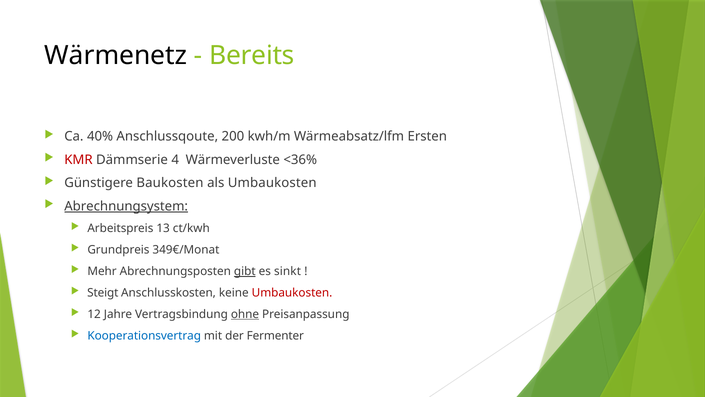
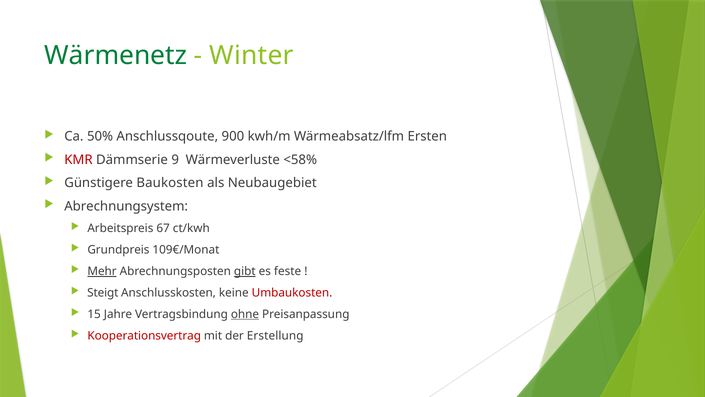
Wärmenetz colour: black -> green
Bereits: Bereits -> Winter
40%: 40% -> 50%
200: 200 -> 900
4: 4 -> 9
<36%: <36% -> <58%
als Umbaukosten: Umbaukosten -> Neubaugebiet
Abrechnungsystem underline: present -> none
13: 13 -> 67
349€/Monat: 349€/Monat -> 109€/Monat
Mehr underline: none -> present
sinkt: sinkt -> feste
12: 12 -> 15
Kooperationsvertrag colour: blue -> red
Fermenter: Fermenter -> Erstellung
